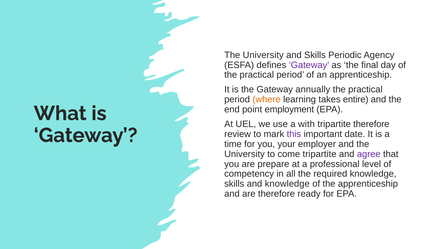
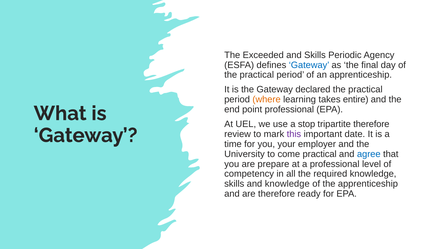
University at (263, 55): University -> Exceeded
Gateway at (309, 65) colour: purple -> blue
annually: annually -> declared
point employment: employment -> professional
with: with -> stop
come tripartite: tripartite -> practical
agree colour: purple -> blue
